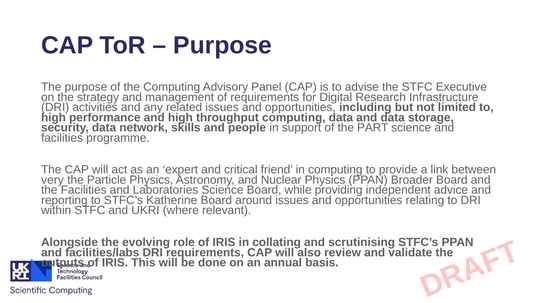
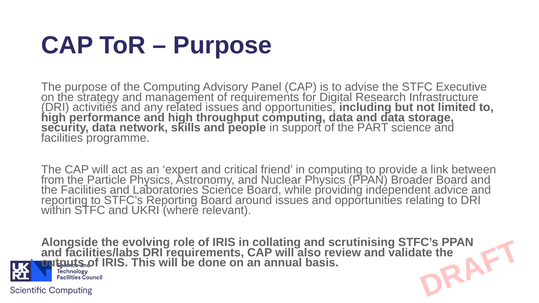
very: very -> from
STFC’s Katherine: Katherine -> Reporting
